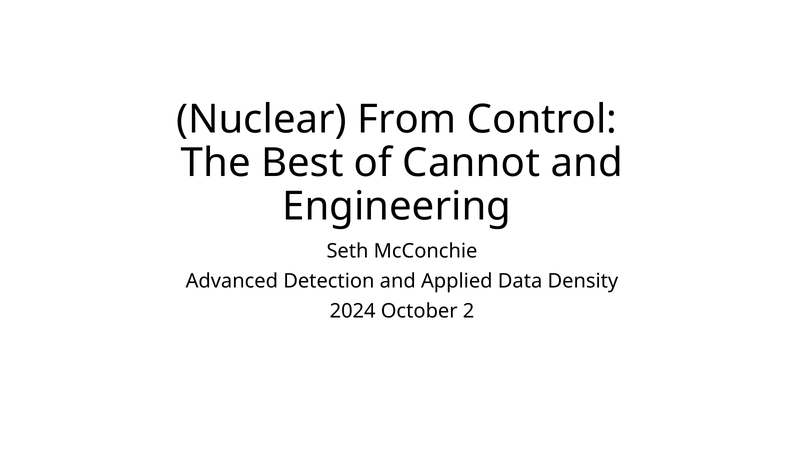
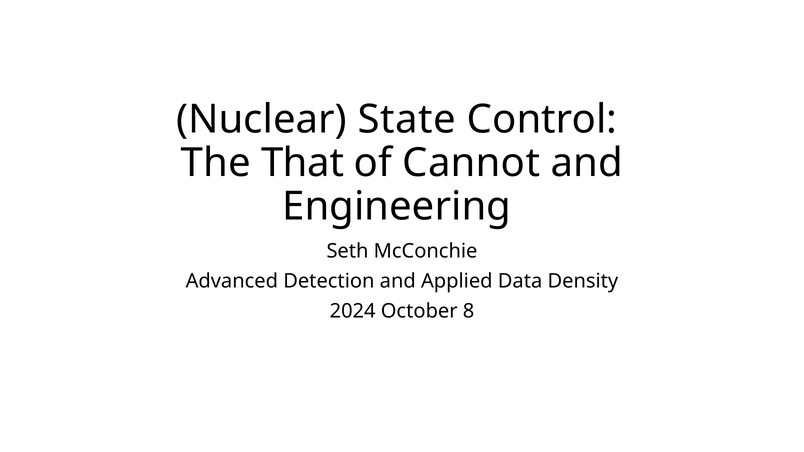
From: From -> State
Best: Best -> That
2: 2 -> 8
